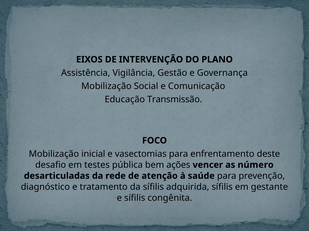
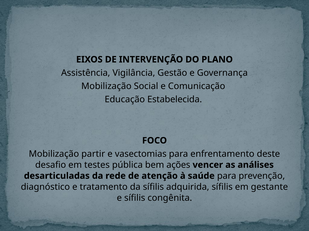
Transmissão: Transmissão -> Estabelecida
inicial: inicial -> partir
número: número -> análises
